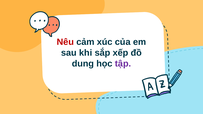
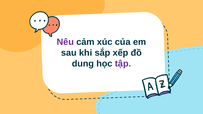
Nêu colour: red -> purple
